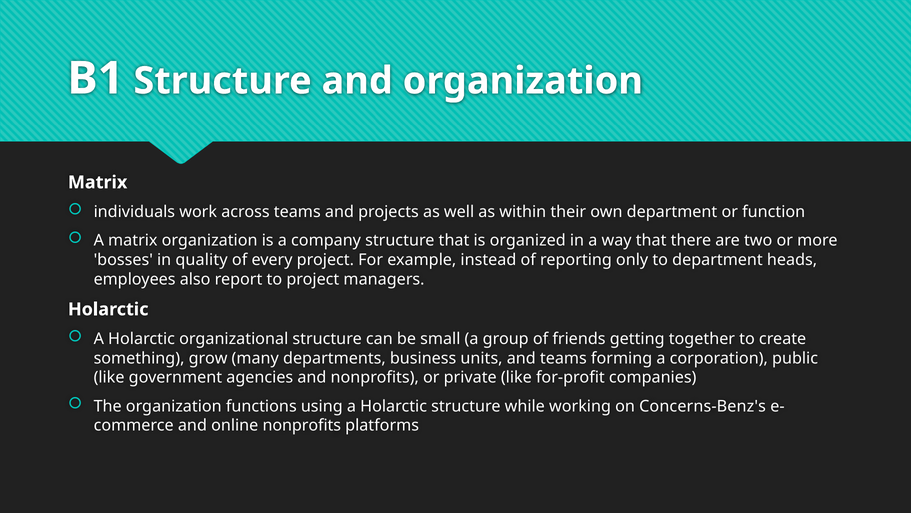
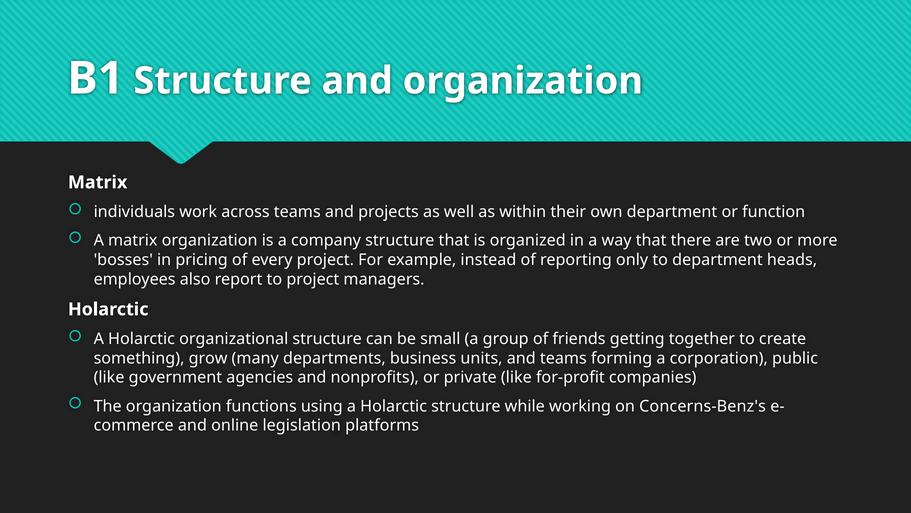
quality: quality -> pricing
online nonprofits: nonprofits -> legislation
